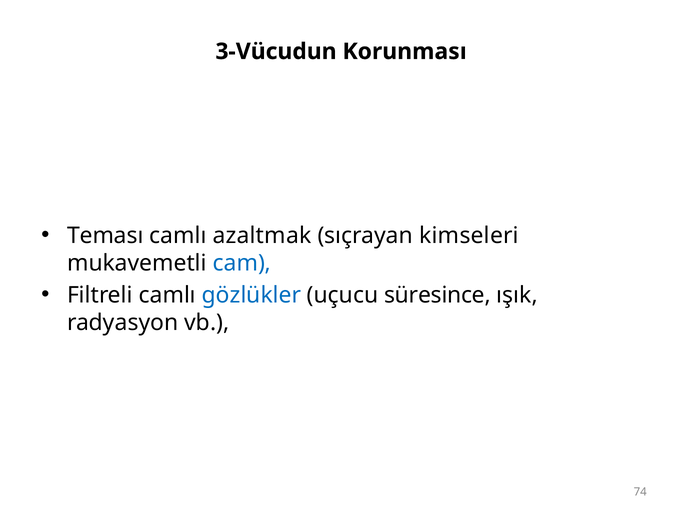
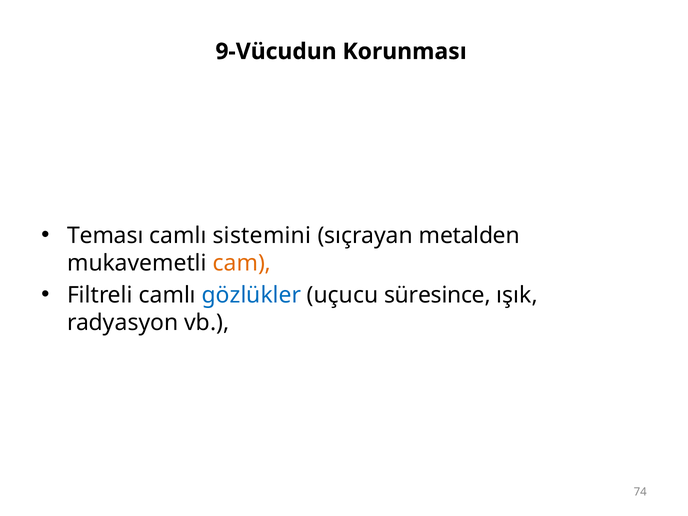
3-Vücudun: 3-Vücudun -> 9-Vücudun
azaltmak: azaltmak -> sistemini
kimseleri: kimseleri -> metalden
cam colour: blue -> orange
